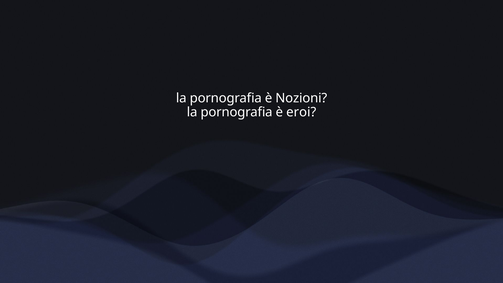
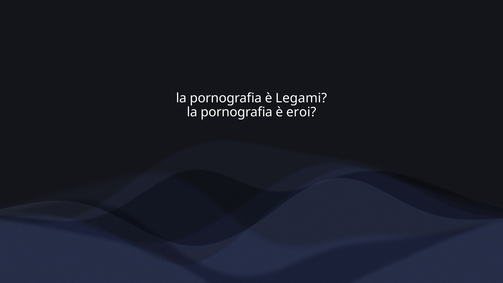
Nozioni: Nozioni -> Legami
